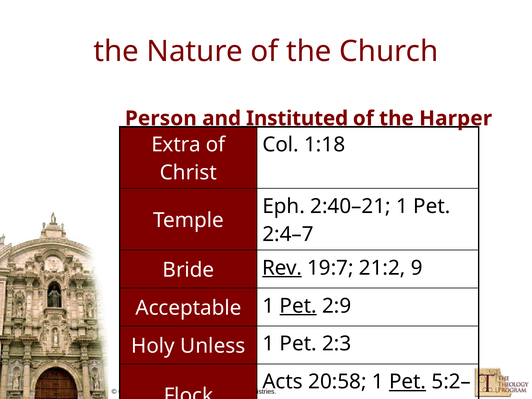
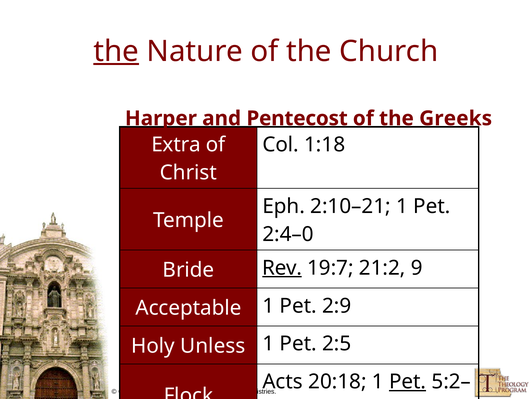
the at (116, 51) underline: none -> present
Person: Person -> Harper
Instituted: Instituted -> Pentecost
Harper: Harper -> Greeks
2:40–21: 2:40–21 -> 2:10–21
2:4–7: 2:4–7 -> 2:4–0
Pet at (298, 306) underline: present -> none
2:3: 2:3 -> 2:5
20:58: 20:58 -> 20:18
